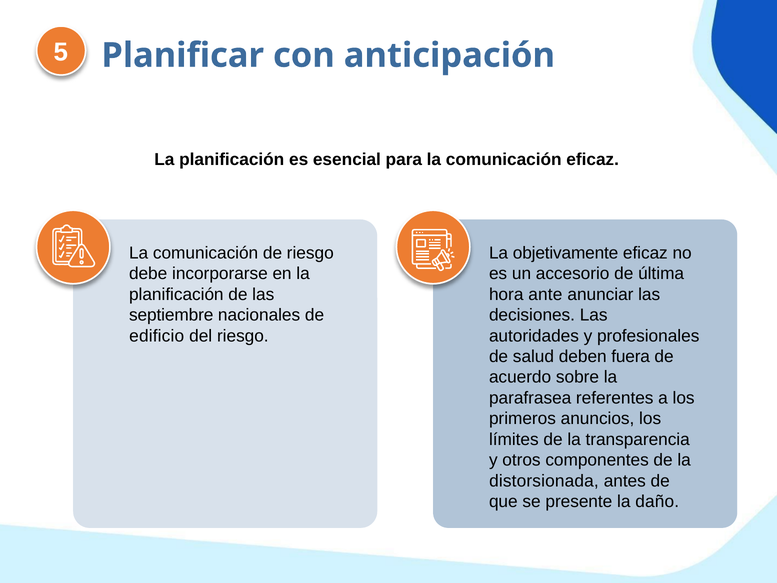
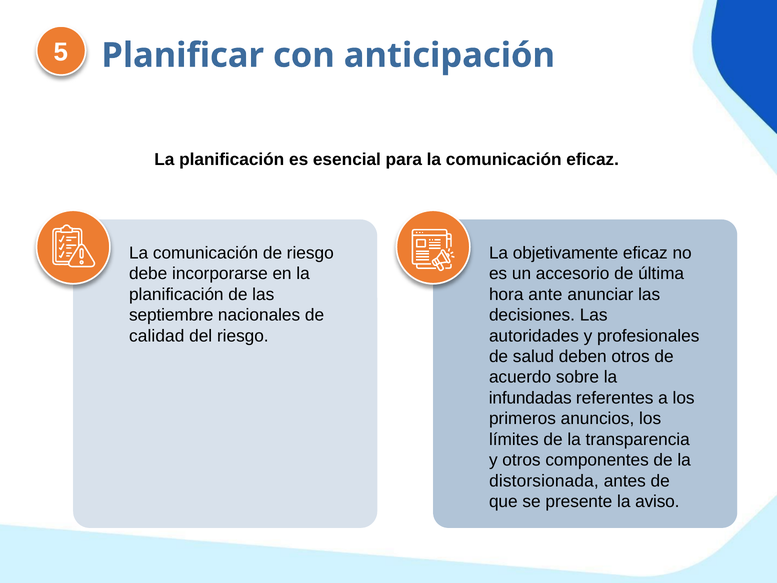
edificio: edificio -> calidad
deben fuera: fuera -> otros
parafrasea: parafrasea -> infundadas
daño: daño -> aviso
